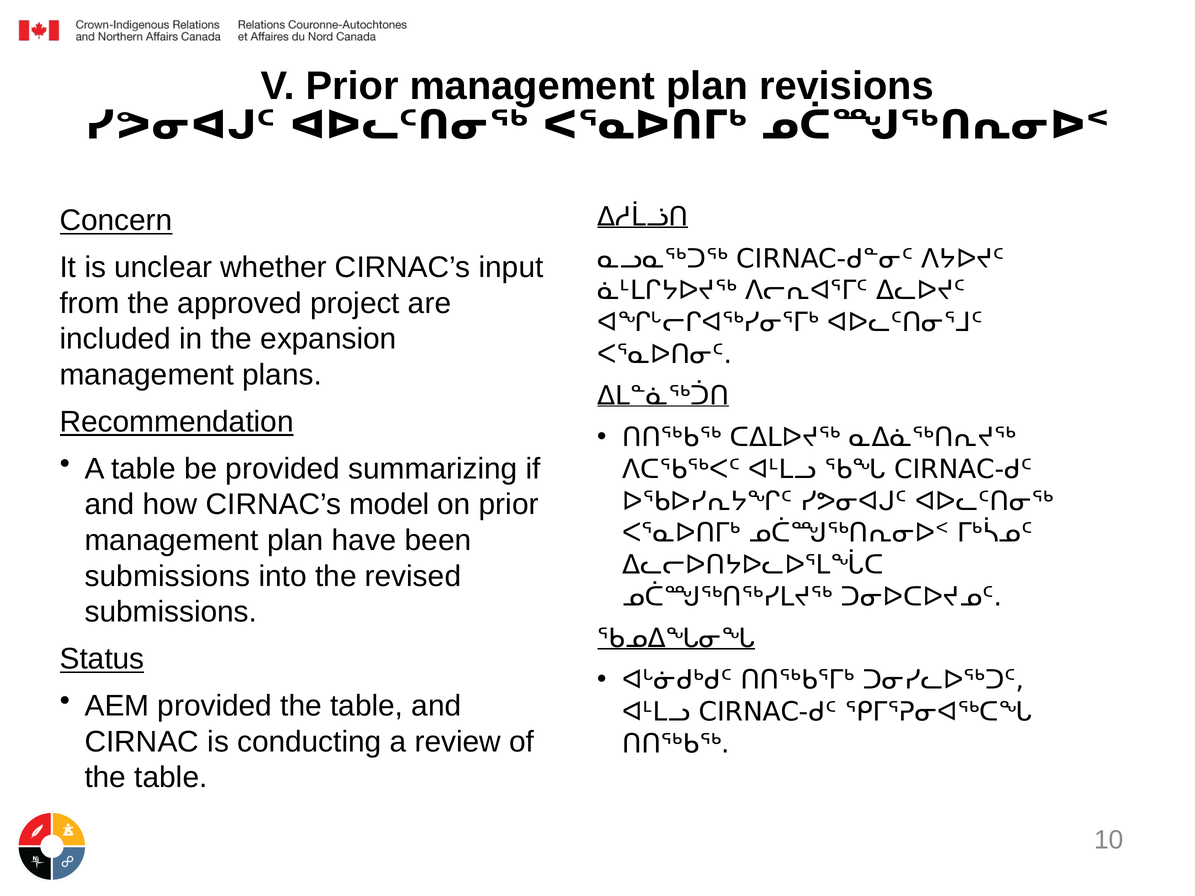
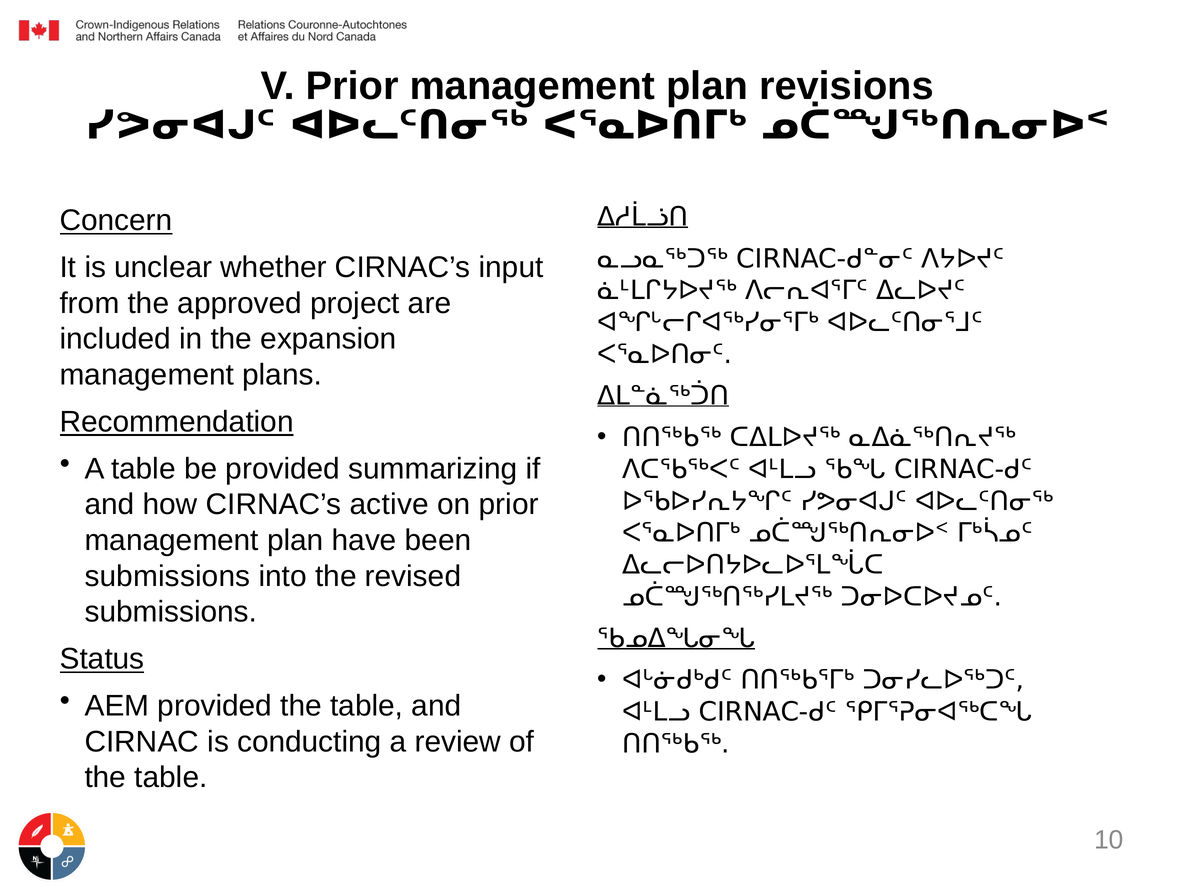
model: model -> active
